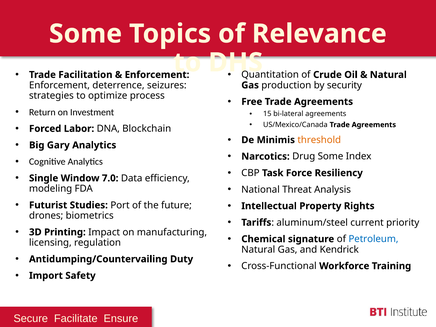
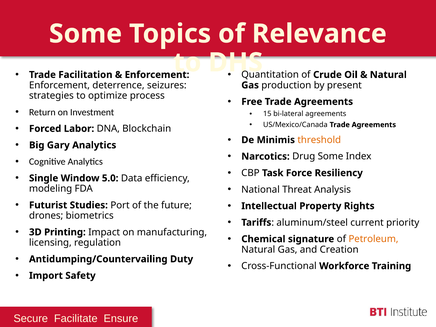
security: security -> present
7.0: 7.0 -> 5.0
Petroleum colour: blue -> orange
Kendrick: Kendrick -> Creation
